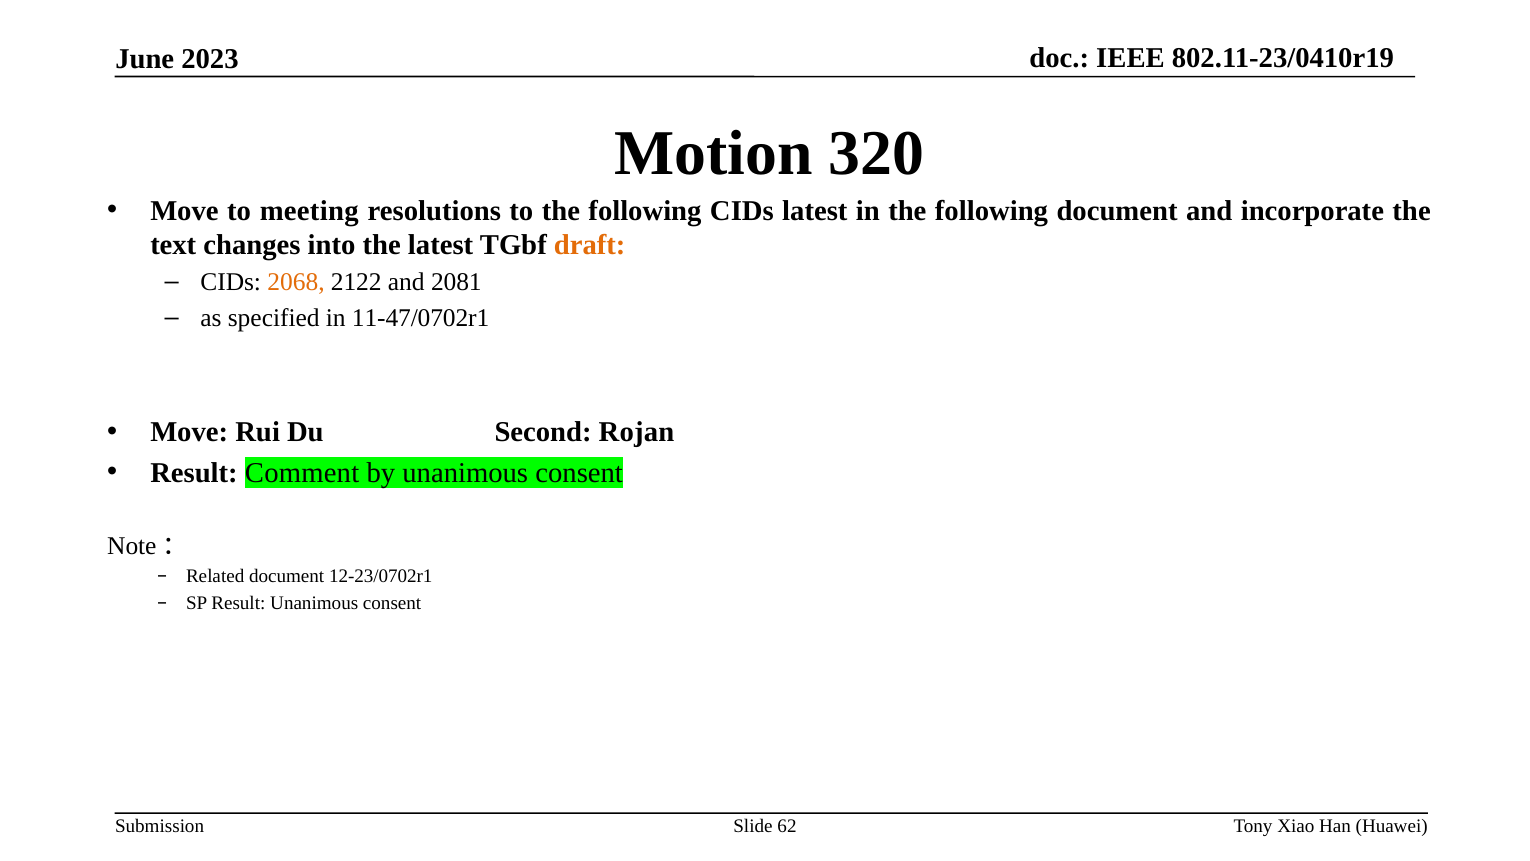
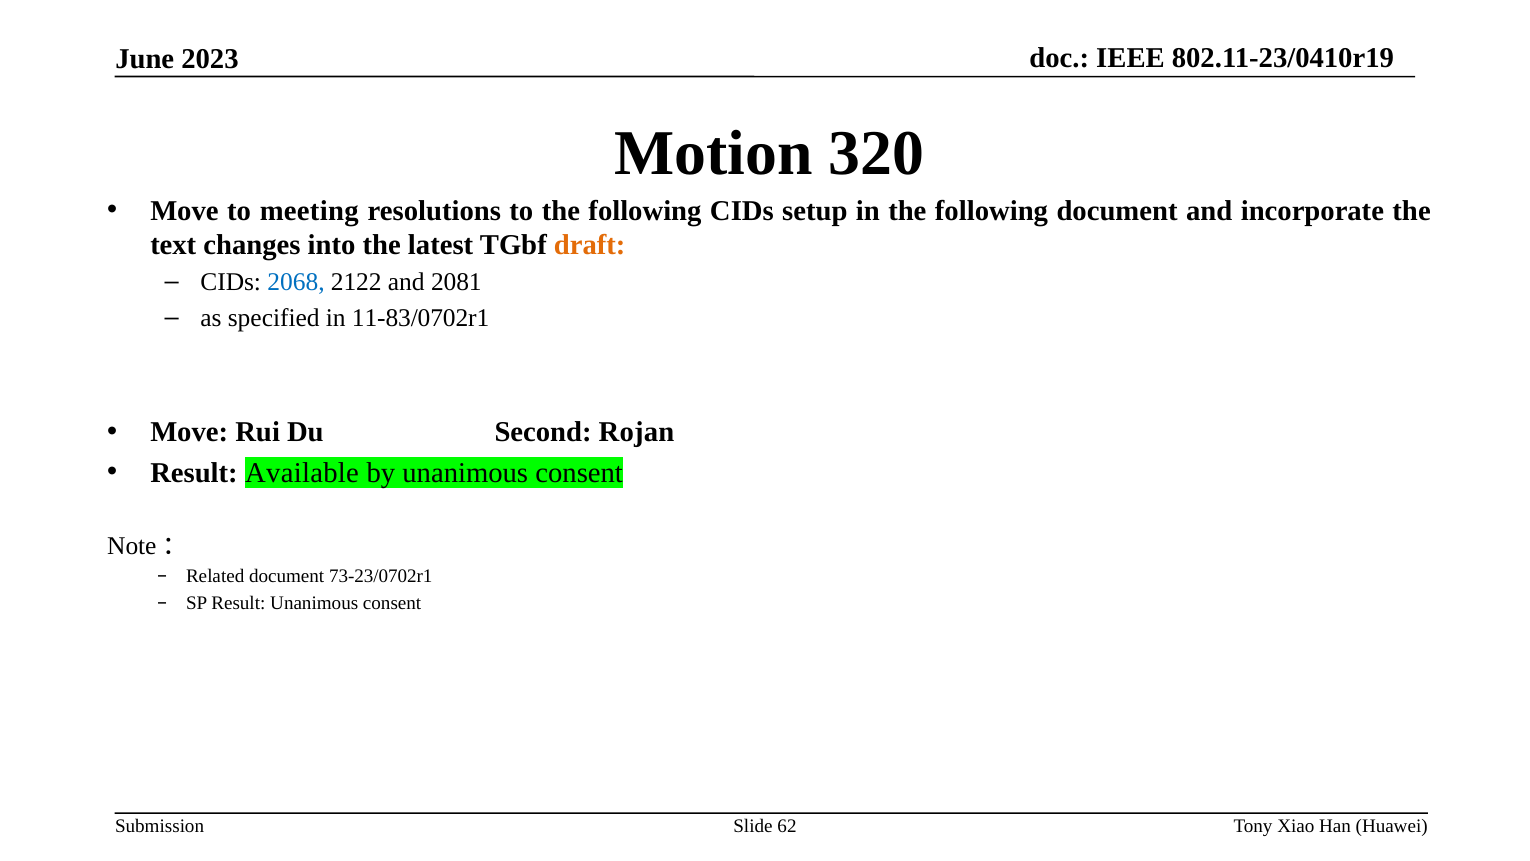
CIDs latest: latest -> setup
2068 colour: orange -> blue
11-47/0702r1: 11-47/0702r1 -> 11-83/0702r1
Comment: Comment -> Available
12-23/0702r1: 12-23/0702r1 -> 73-23/0702r1
